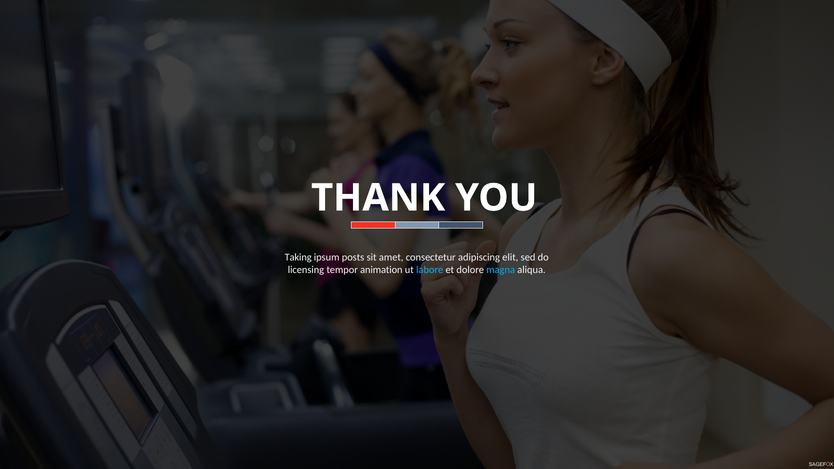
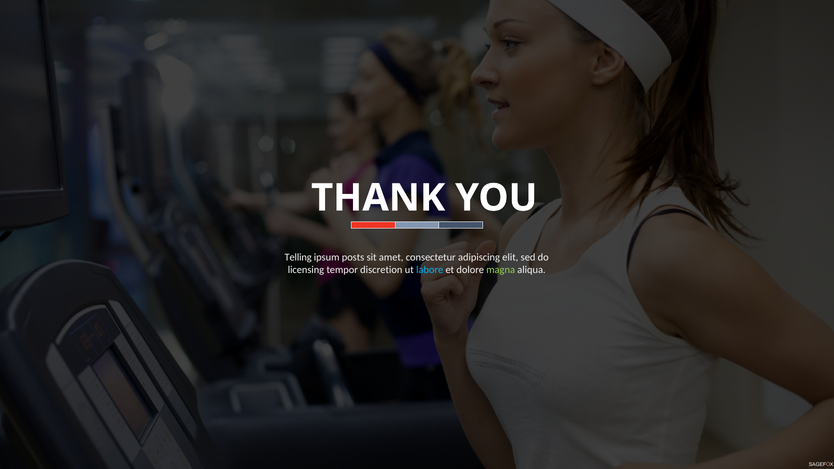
Taking: Taking -> Telling
animation: animation -> discretion
magna colour: light blue -> light green
